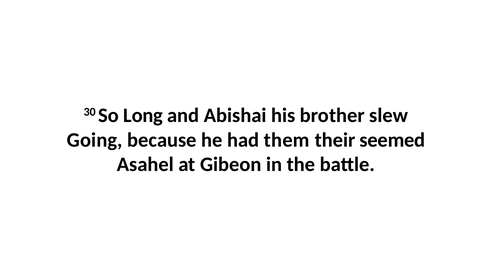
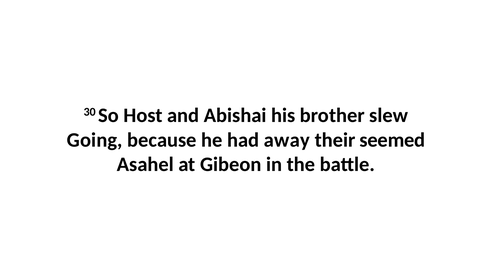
Long: Long -> Host
them: them -> away
